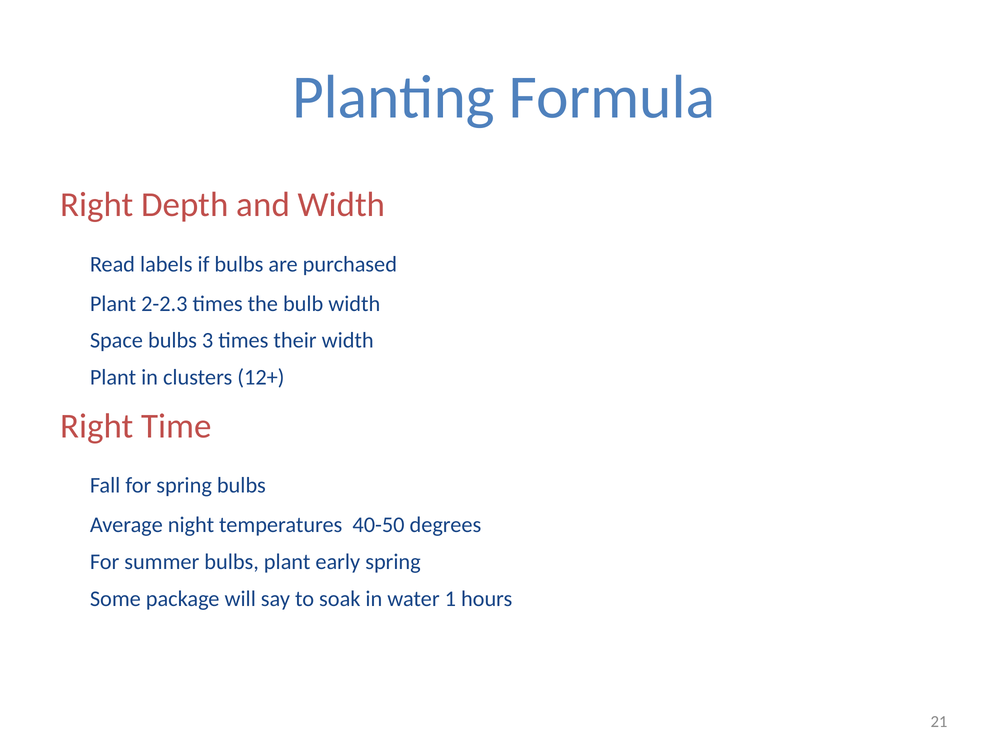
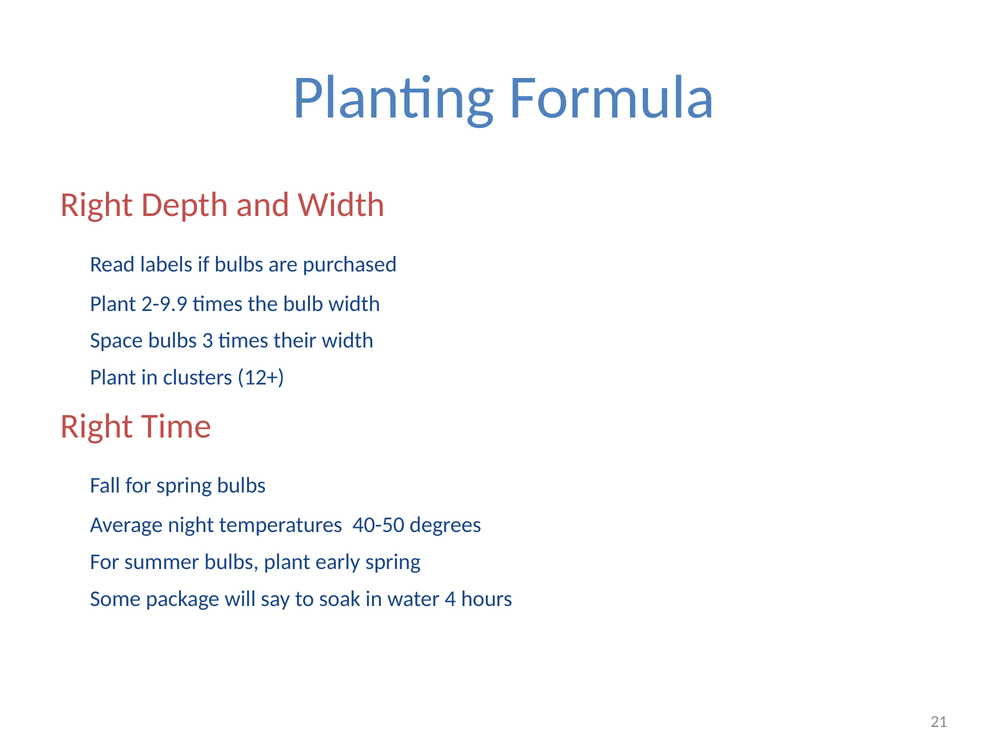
2-2.3: 2-2.3 -> 2-9.9
1: 1 -> 4
